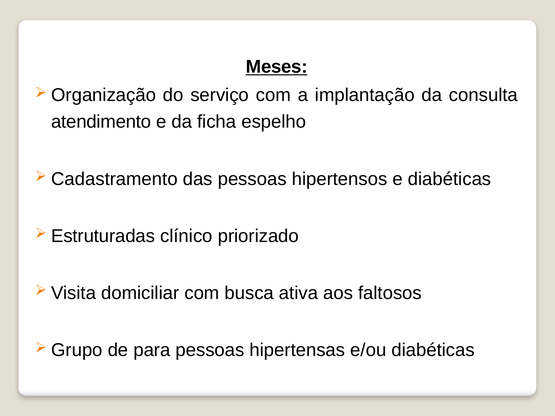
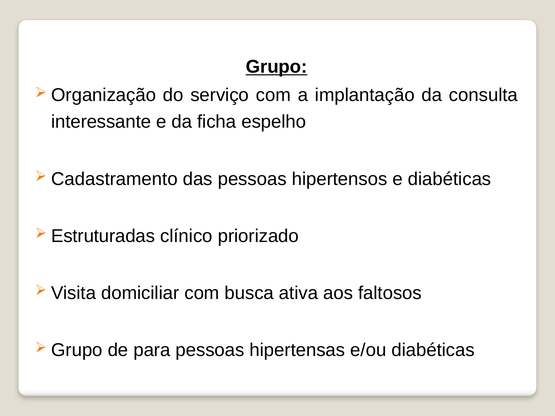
Meses at (277, 67): Meses -> Grupo
atendimento: atendimento -> interessante
